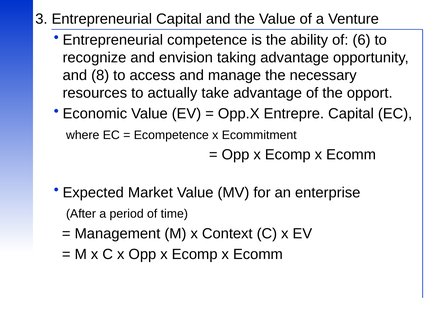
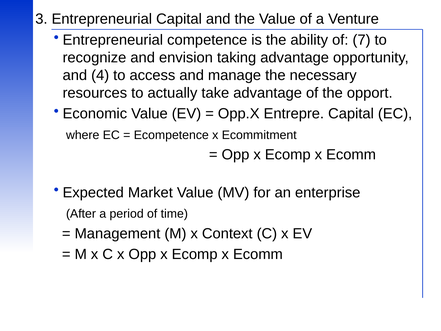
6: 6 -> 7
8: 8 -> 4
